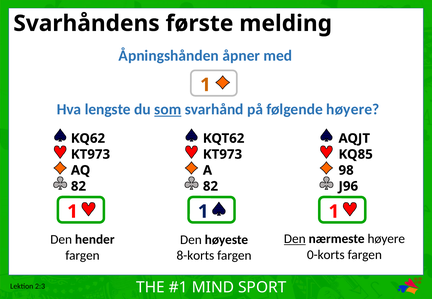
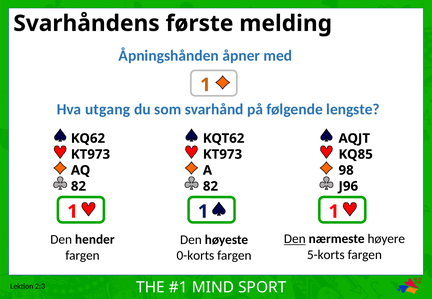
lengste: lengste -> utgang
som underline: present -> none
følgende høyere: høyere -> lengste
0-korts: 0-korts -> 5-korts
8-korts: 8-korts -> 0-korts
